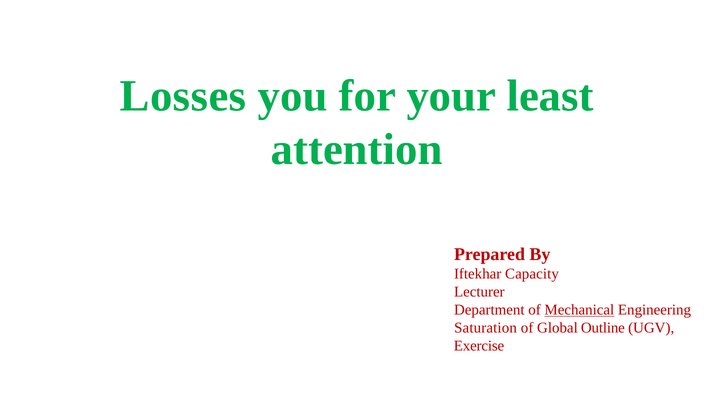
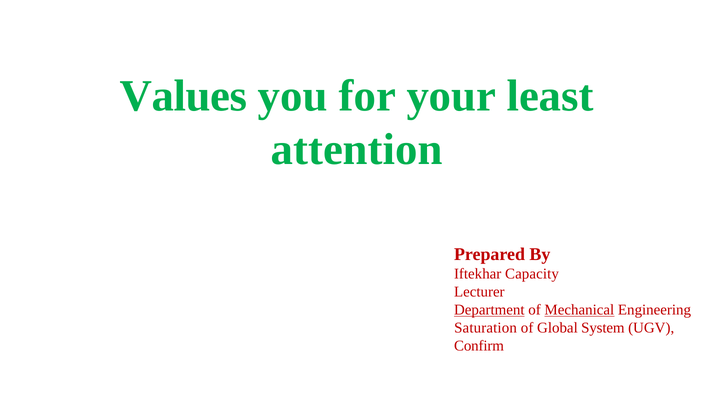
Losses: Losses -> Values
Department underline: none -> present
Outline: Outline -> System
Exercise: Exercise -> Confirm
